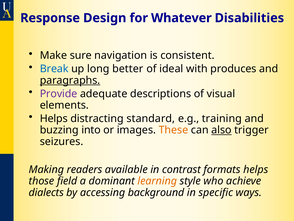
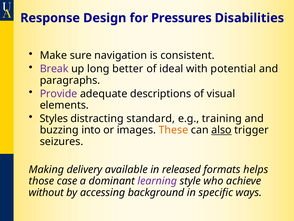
Whatever: Whatever -> Pressures
Break colour: blue -> purple
produces: produces -> potential
paragraphs underline: present -> none
Helps at (54, 118): Helps -> Styles
readers: readers -> delivery
contrast: contrast -> released
field: field -> case
learning colour: orange -> purple
dialects: dialects -> without
